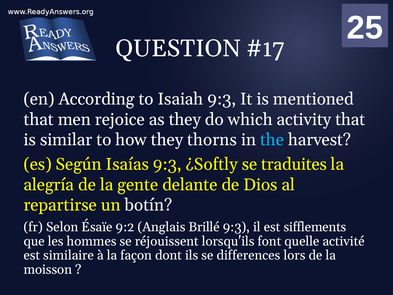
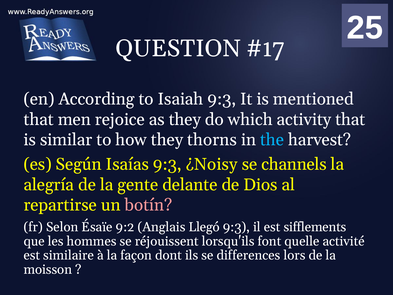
¿Softly: ¿Softly -> ¿Noisy
traduites: traduites -> channels
botín colour: white -> pink
Brillé: Brillé -> Llegó
